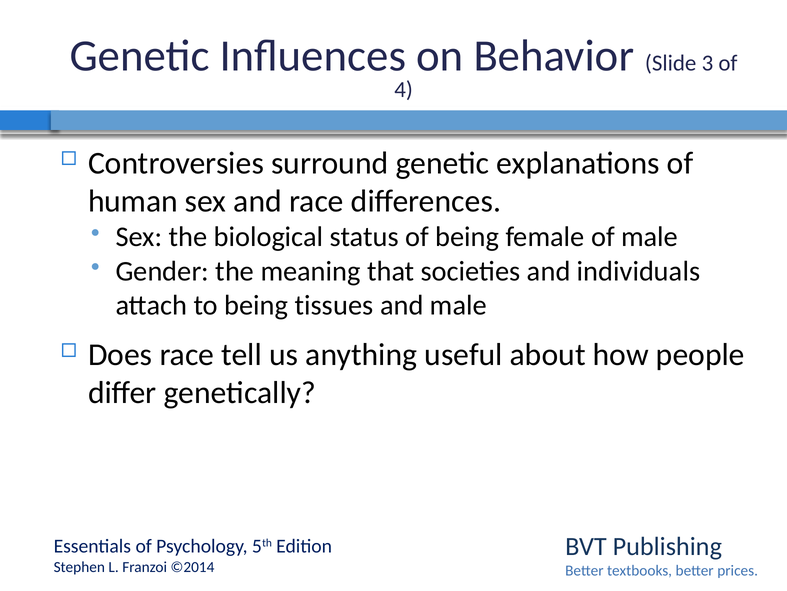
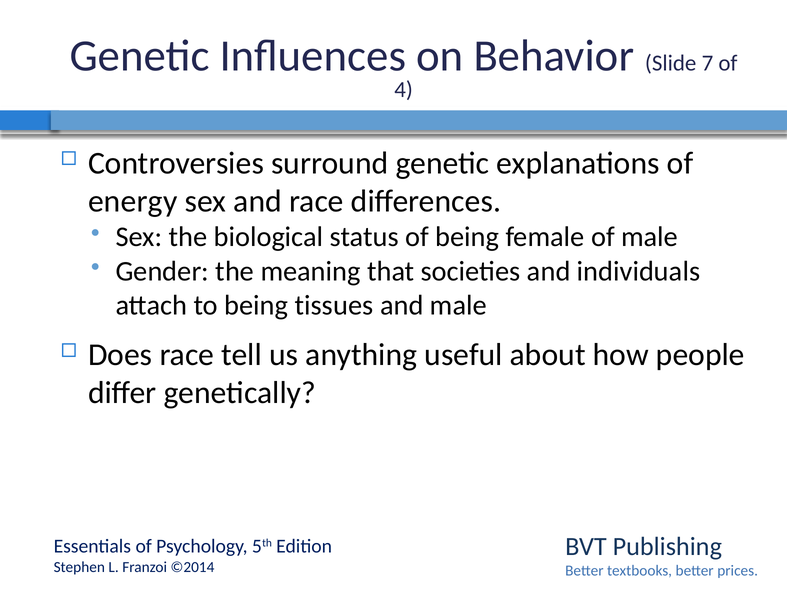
3: 3 -> 7
human: human -> energy
